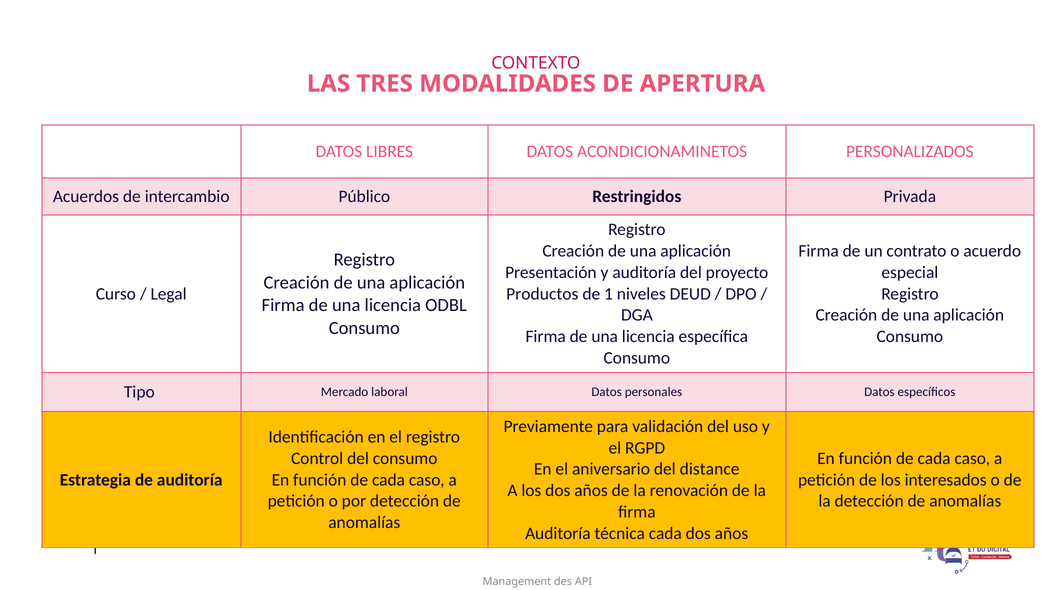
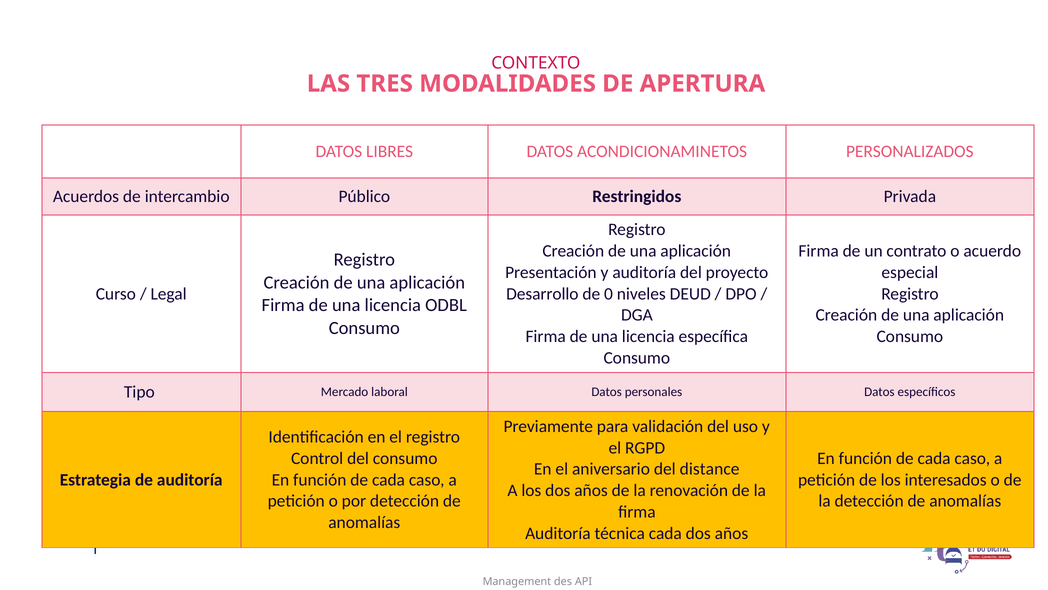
Productos: Productos -> Desarrollo
1: 1 -> 0
